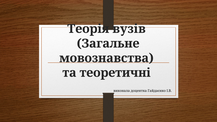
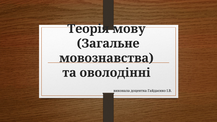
вузів: вузів -> мову
теоретичні: теоретичні -> оволодінні
